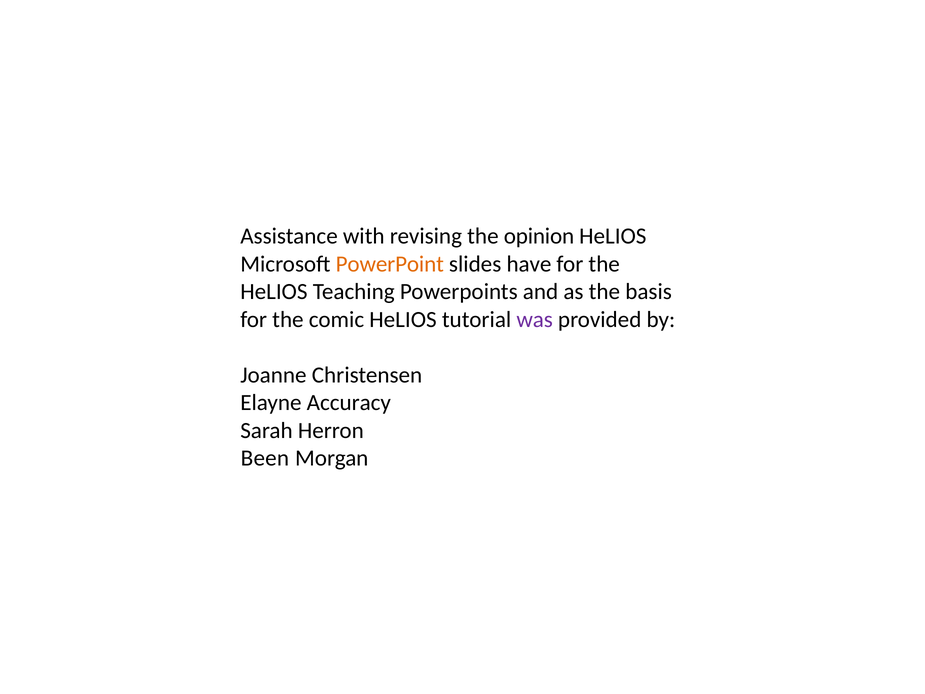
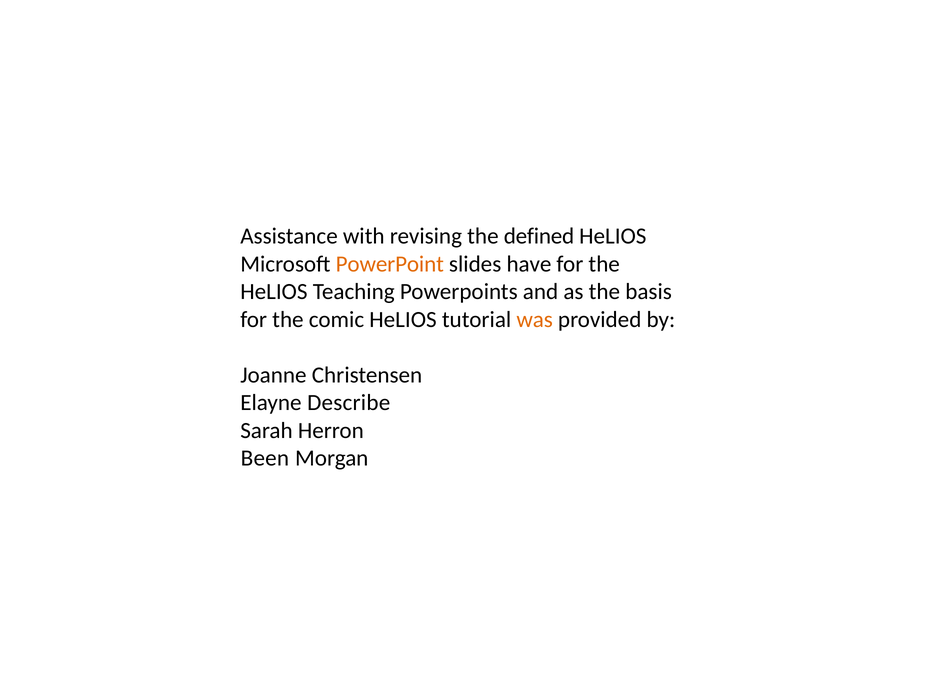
opinion: opinion -> defined
was colour: purple -> orange
Accuracy: Accuracy -> Describe
